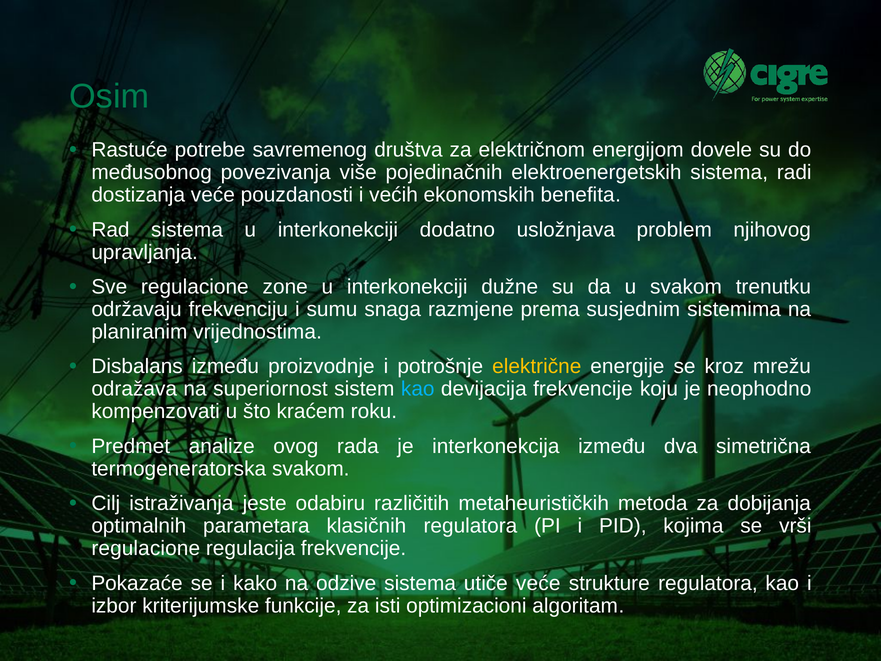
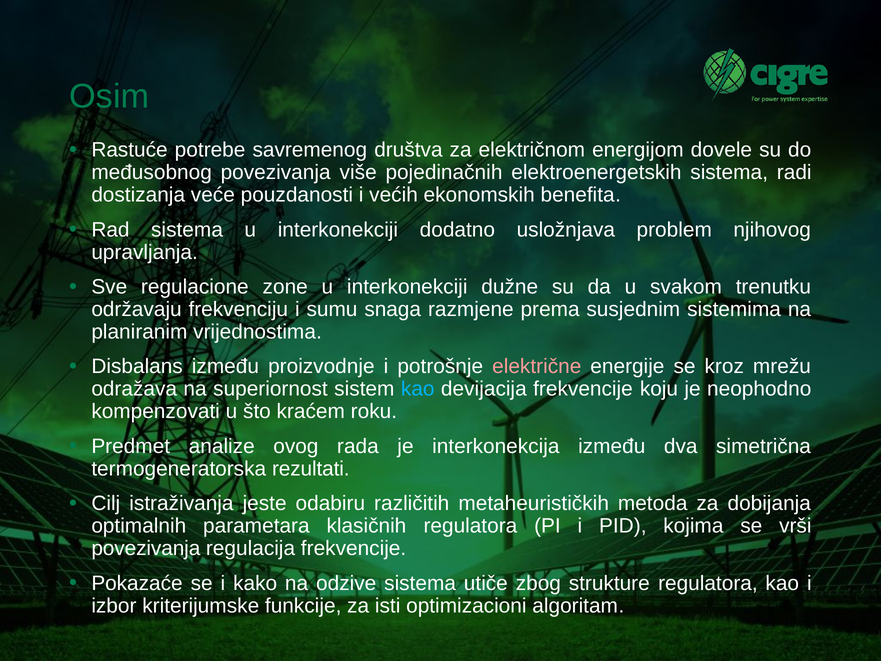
električne colour: yellow -> pink
termogeneratorska svakom: svakom -> rezultati
regulacione at (146, 548): regulacione -> povezivanja
utiče veće: veće -> zbog
